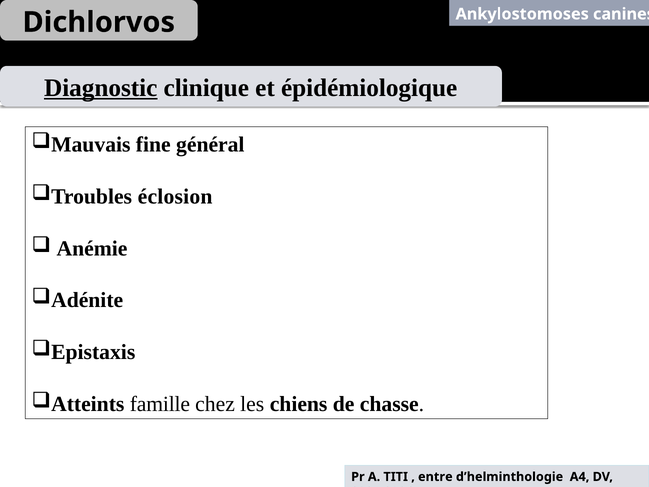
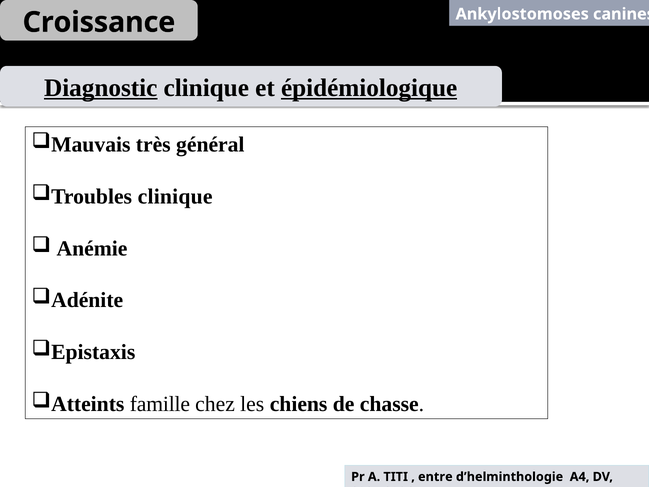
Dichlorvos: Dichlorvos -> Croissance
épidémiologique underline: none -> present
fine: fine -> très
éclosion at (175, 196): éclosion -> clinique
